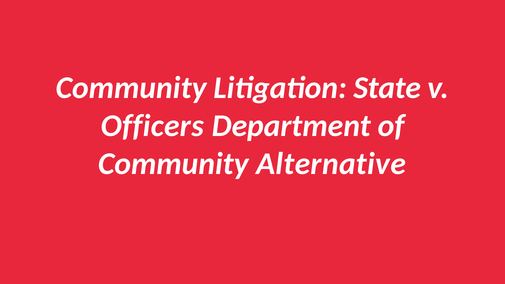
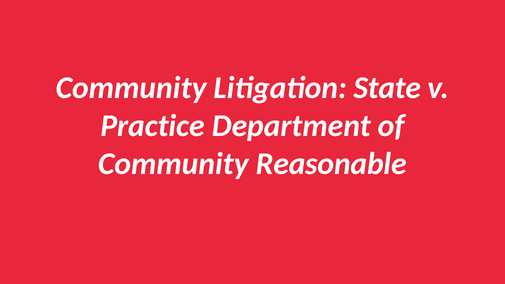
Officers: Officers -> Practice
Alternative: Alternative -> Reasonable
